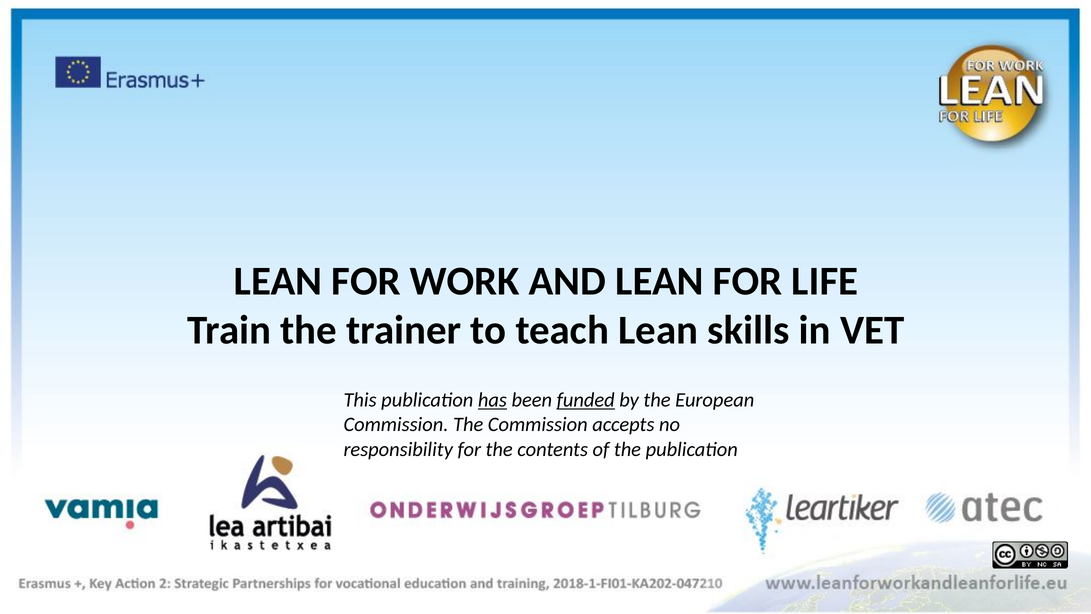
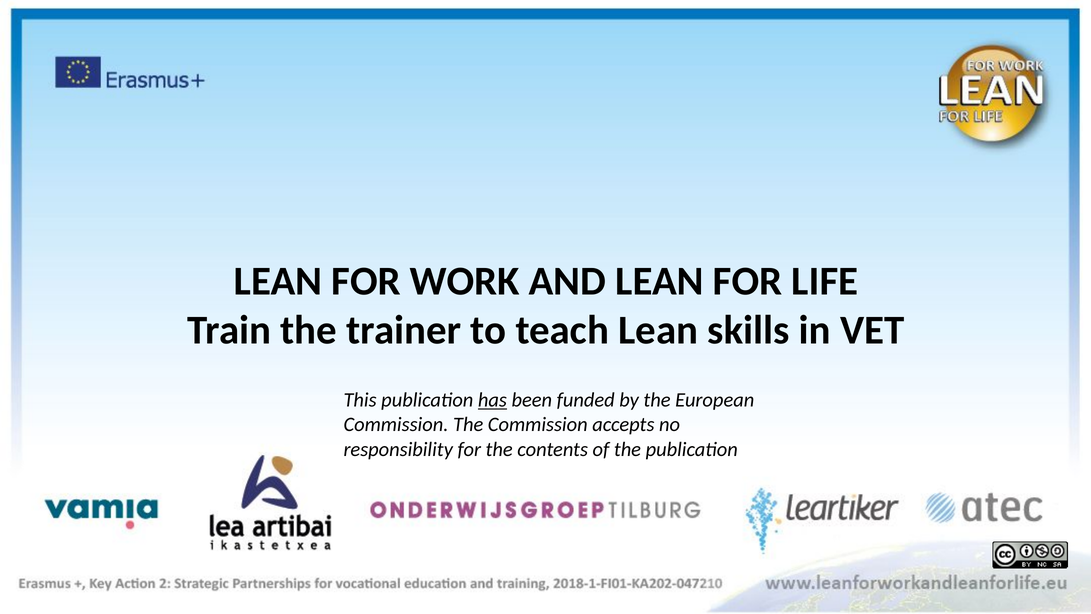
funded underline: present -> none
